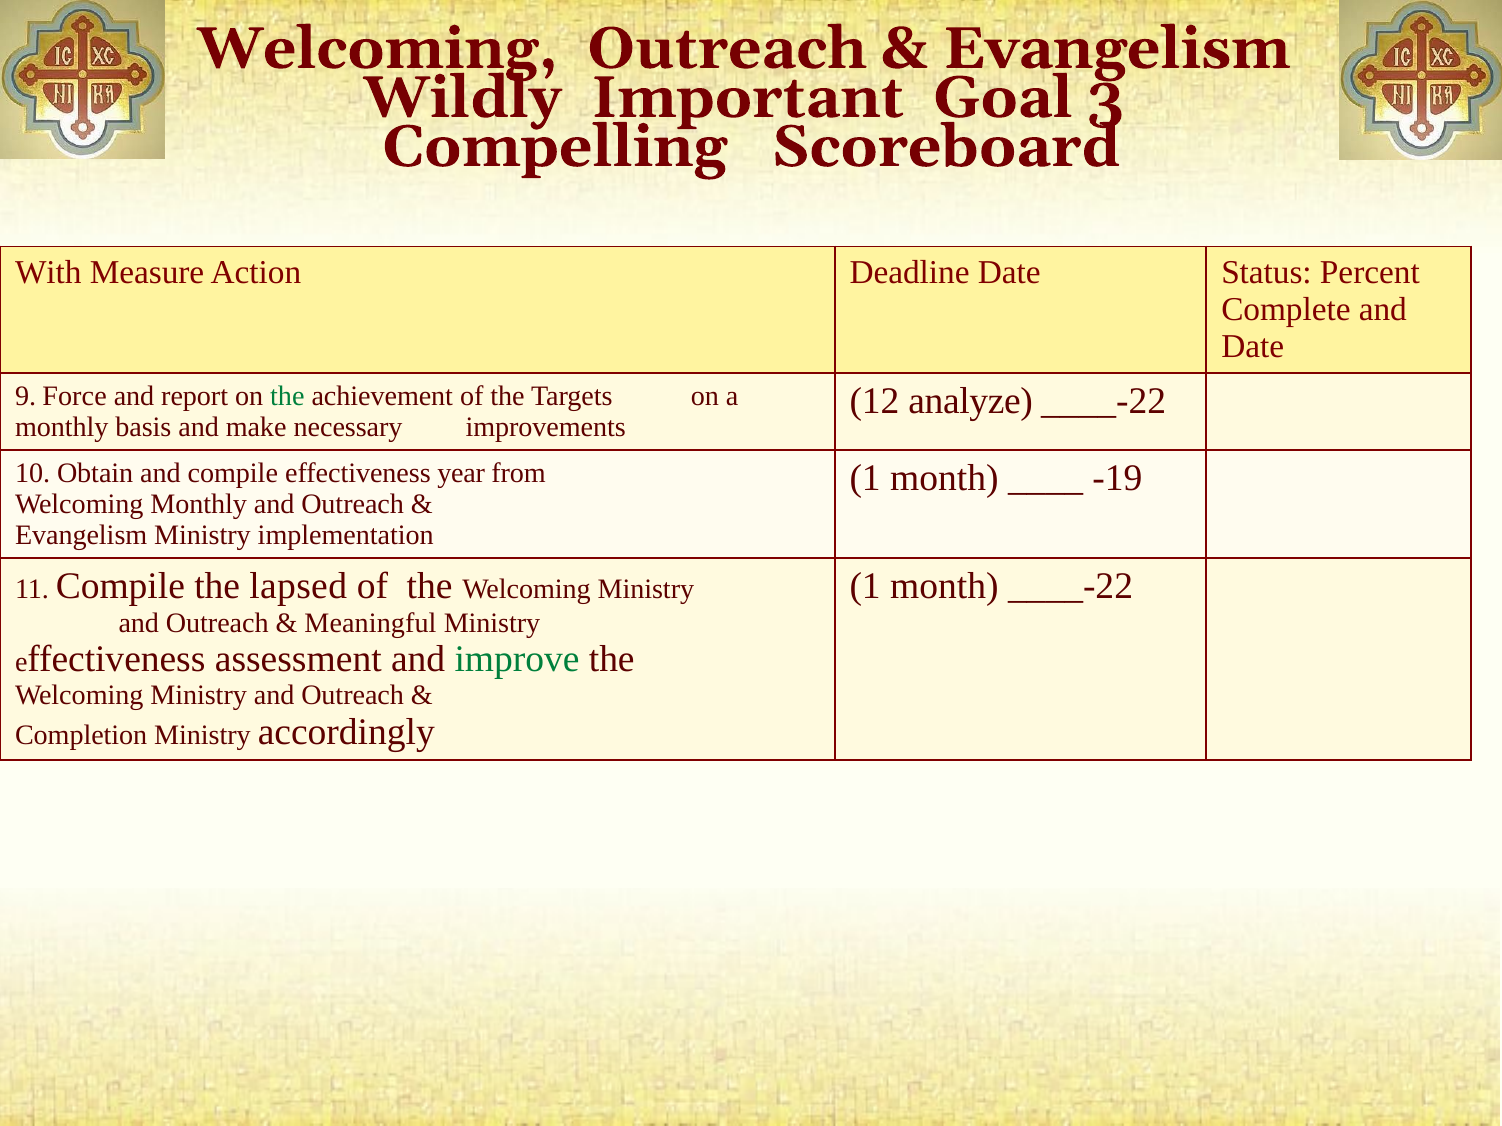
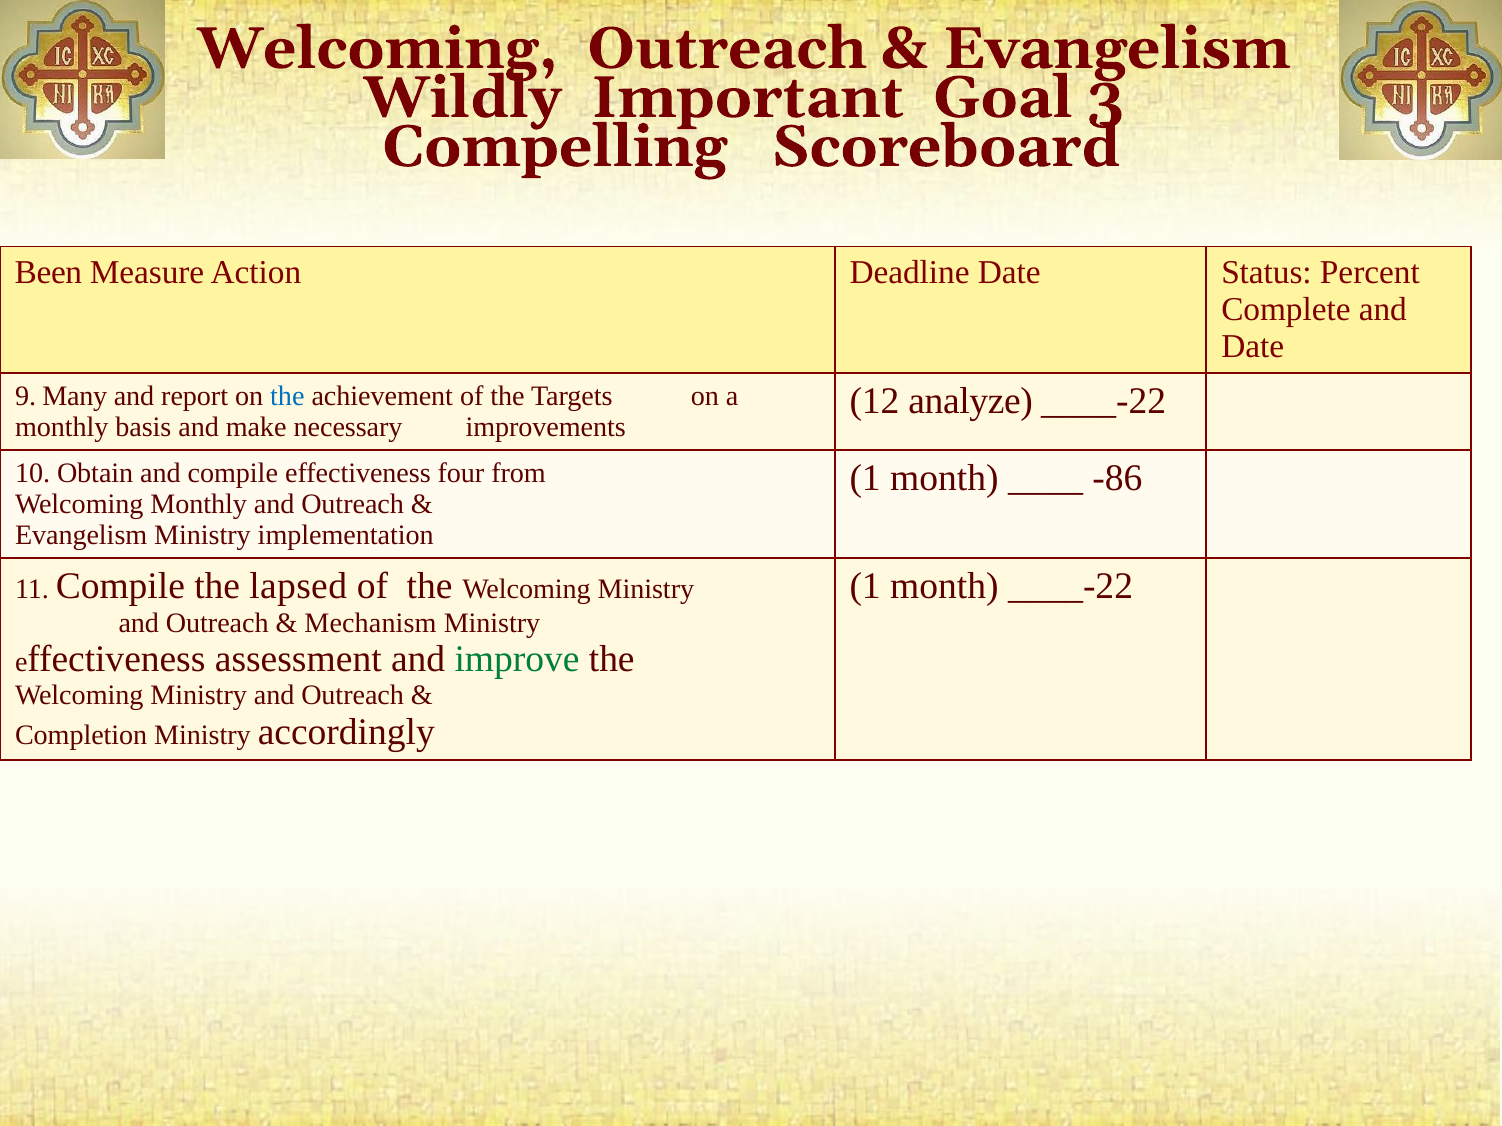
With: With -> Been
Force: Force -> Many
the at (287, 396) colour: green -> blue
year: year -> four
-19: -19 -> -86
Meaningful: Meaningful -> Mechanism
